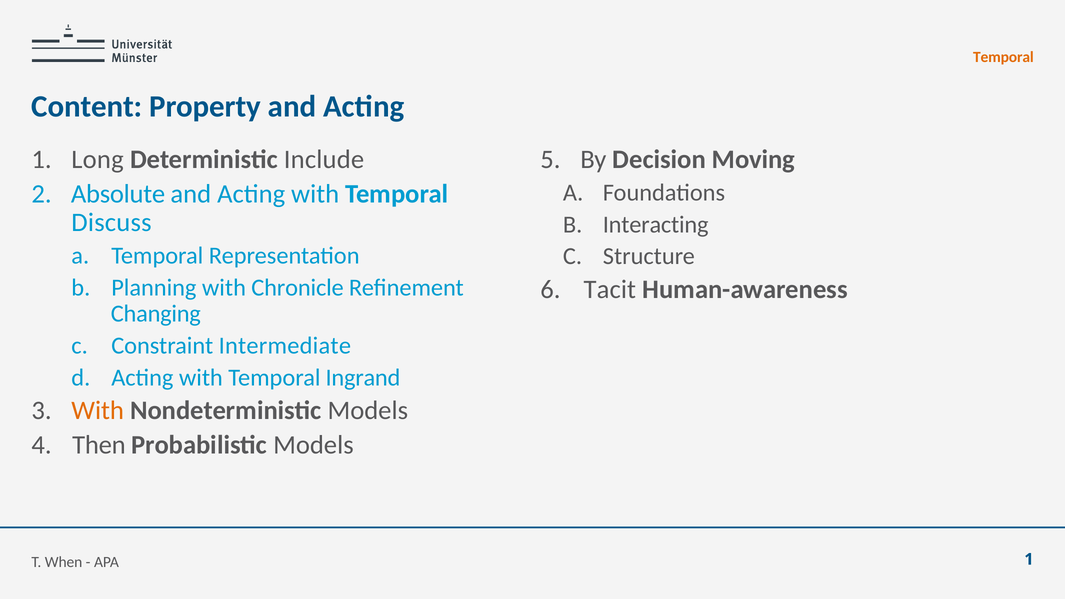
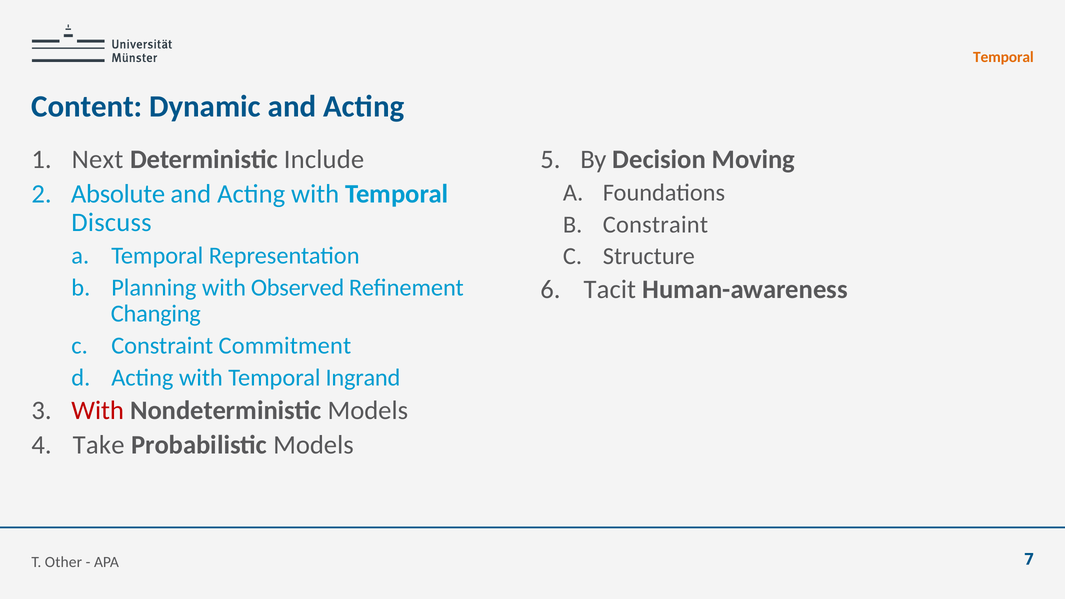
Property: Property -> Dynamic
Long: Long -> Next
Interacting at (656, 225): Interacting -> Constraint
Chronicle: Chronicle -> Observed
Intermediate: Intermediate -> Commitment
With at (98, 411) colour: orange -> red
Then: Then -> Take
When: When -> Other
APA 1: 1 -> 7
